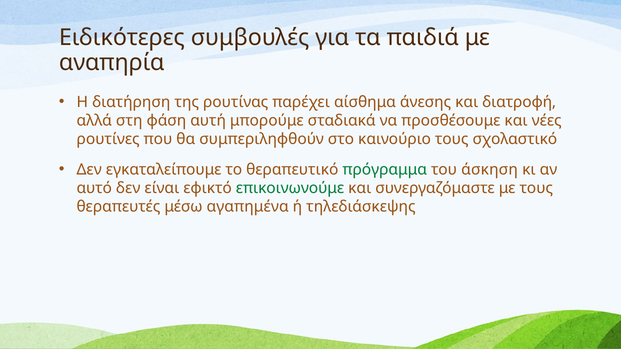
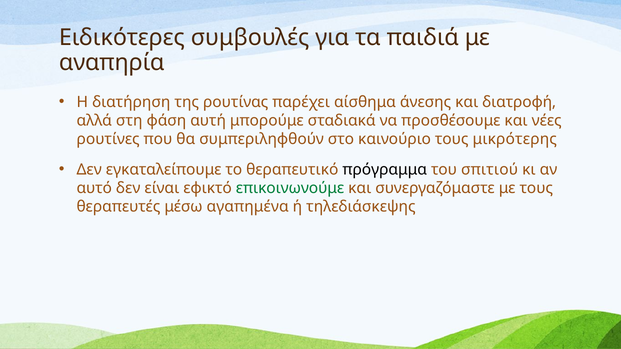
σχολαστικό: σχολαστικό -> μικρότερης
πρόγραμμα colour: green -> black
άσκηση: άσκηση -> σπιτιού
